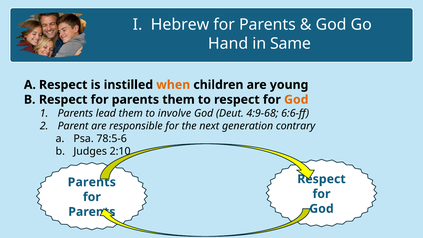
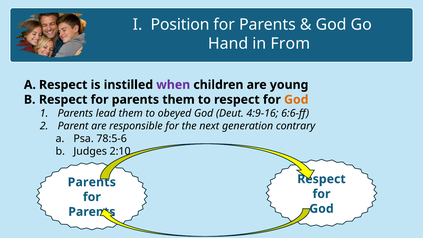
Hebrew: Hebrew -> Position
Same: Same -> From
when colour: orange -> purple
involve: involve -> obeyed
4:9-68: 4:9-68 -> 4:9-16
